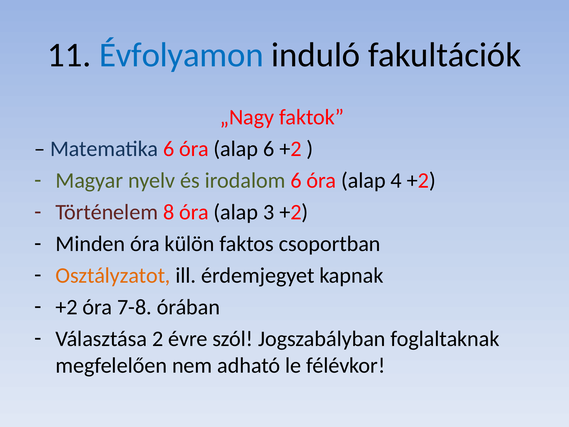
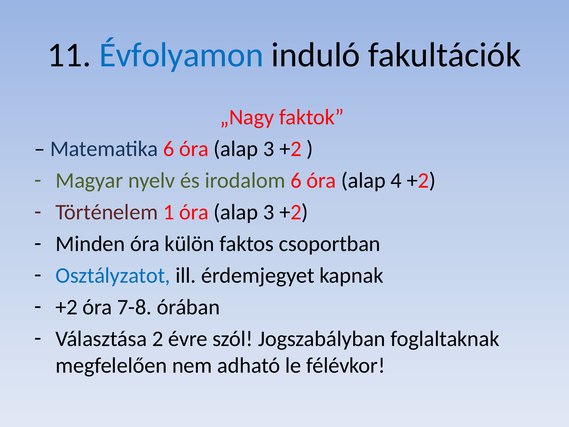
6 óra alap 6: 6 -> 3
8: 8 -> 1
Osztályzatot colour: orange -> blue
